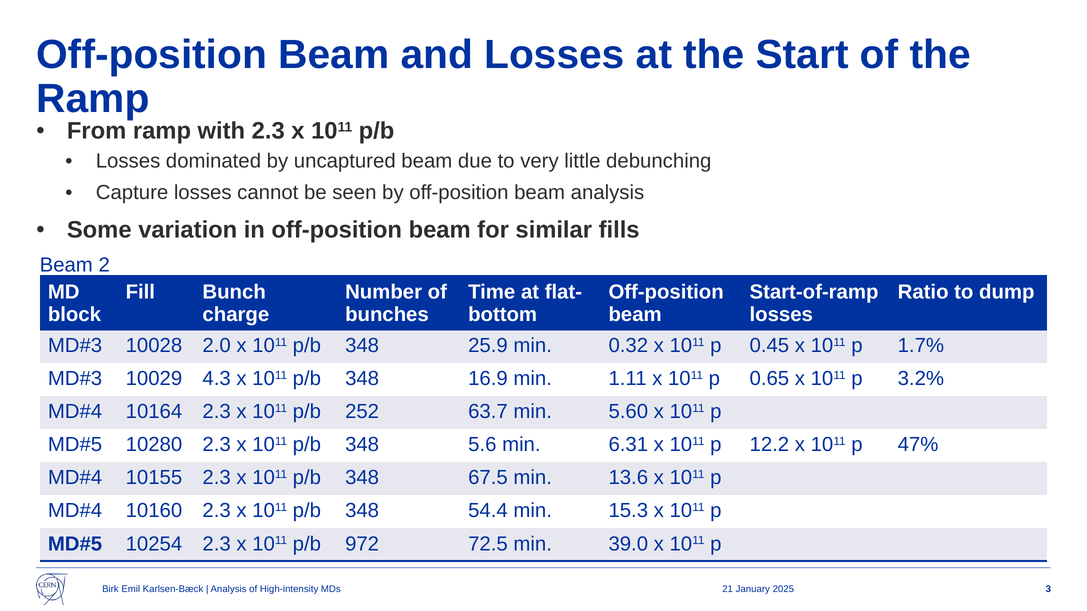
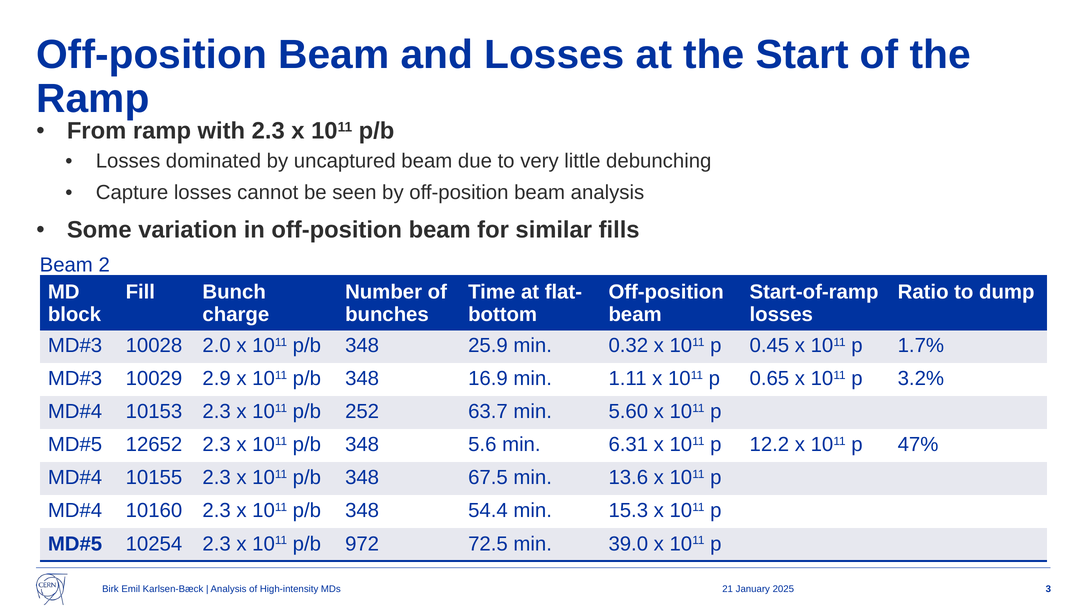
4.3: 4.3 -> 2.9
10164: 10164 -> 10153
10280: 10280 -> 12652
